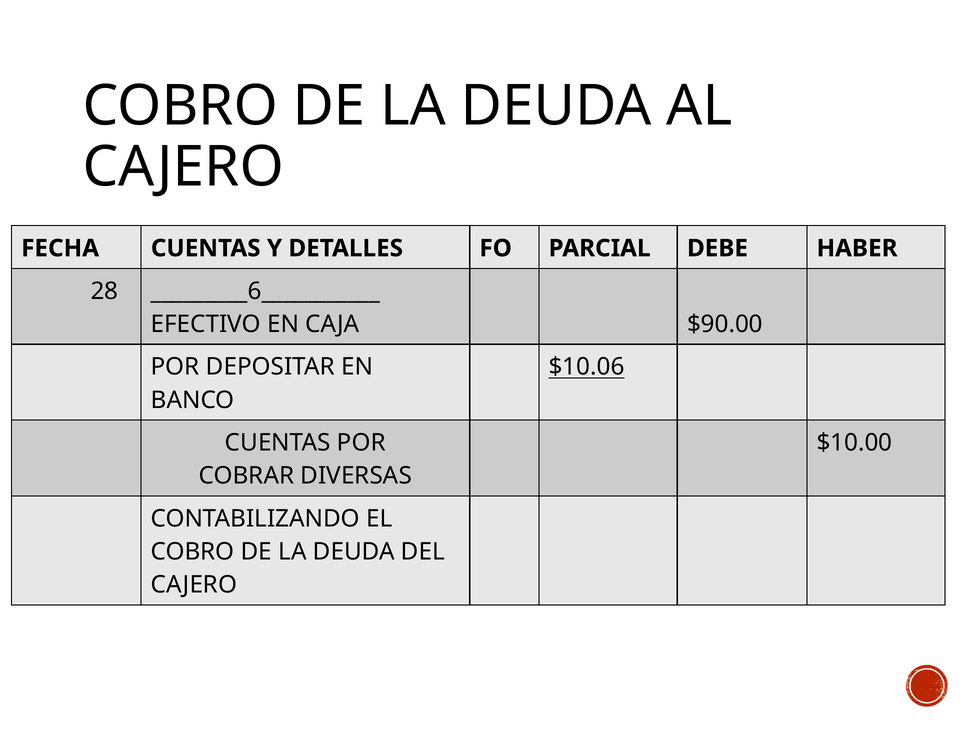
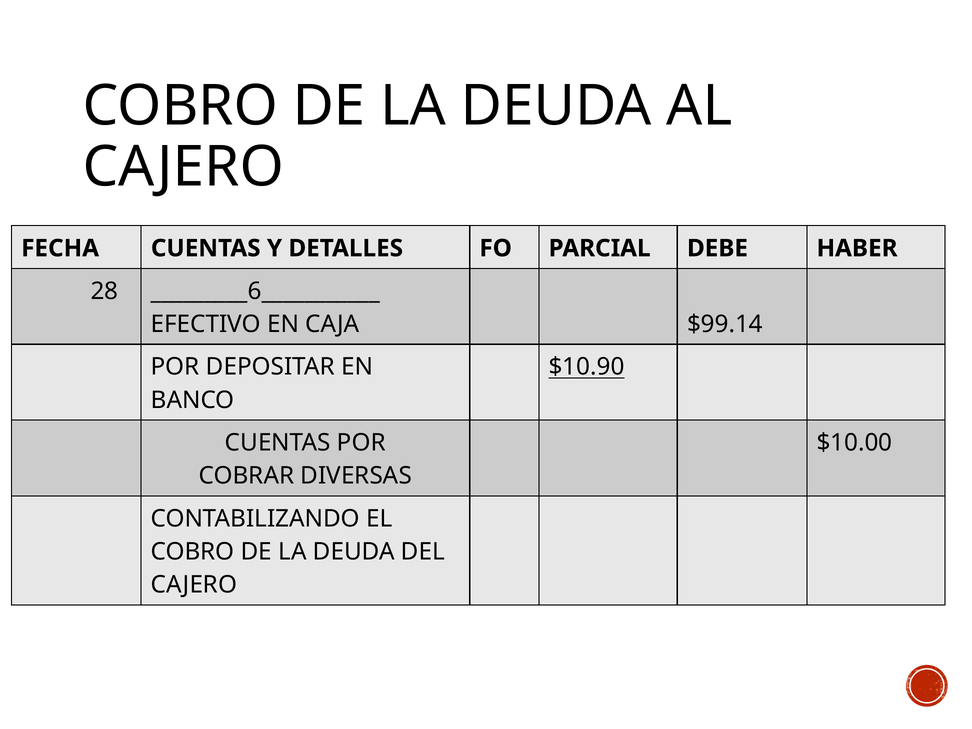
$90.00: $90.00 -> $99.14
$10.06: $10.06 -> $10.90
